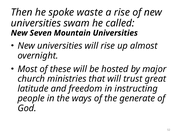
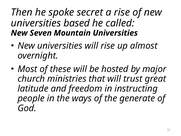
waste: waste -> secret
swam: swam -> based
